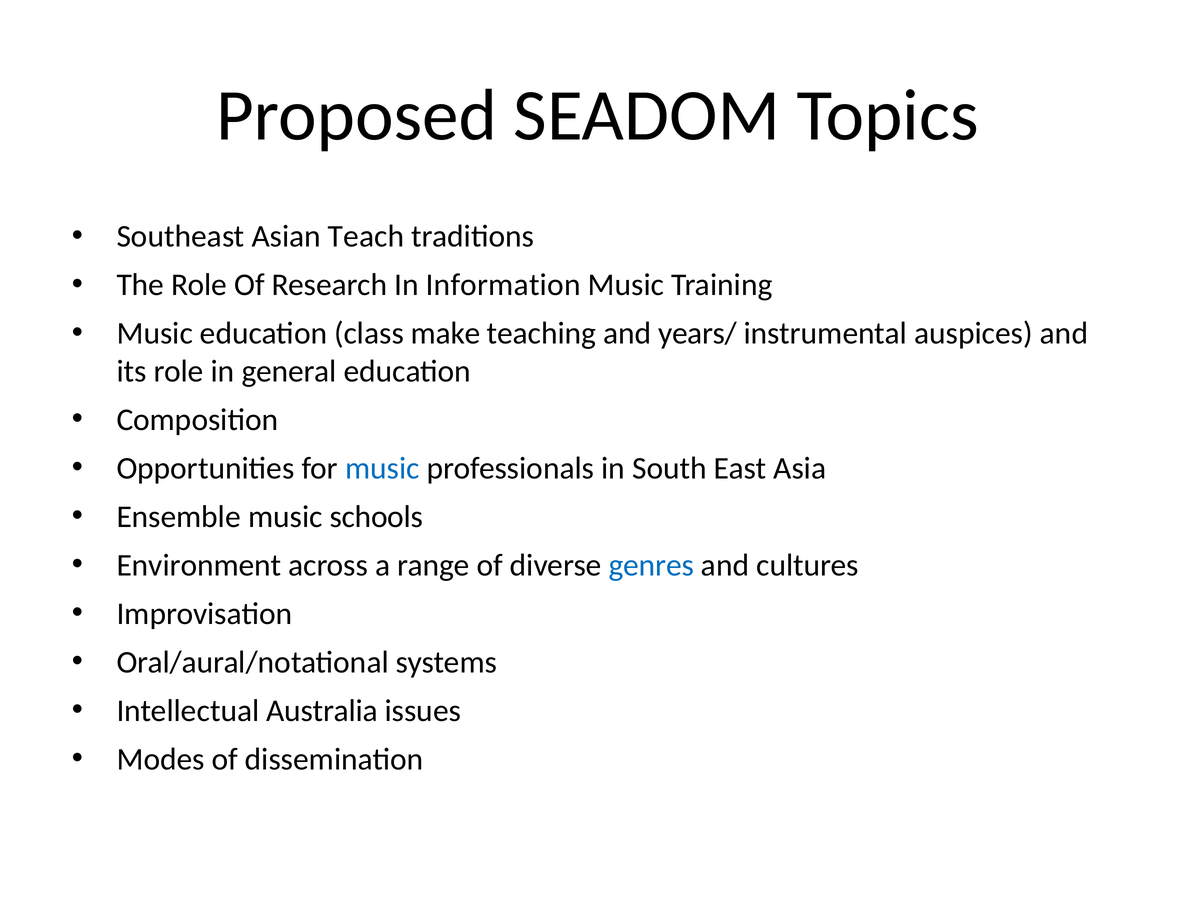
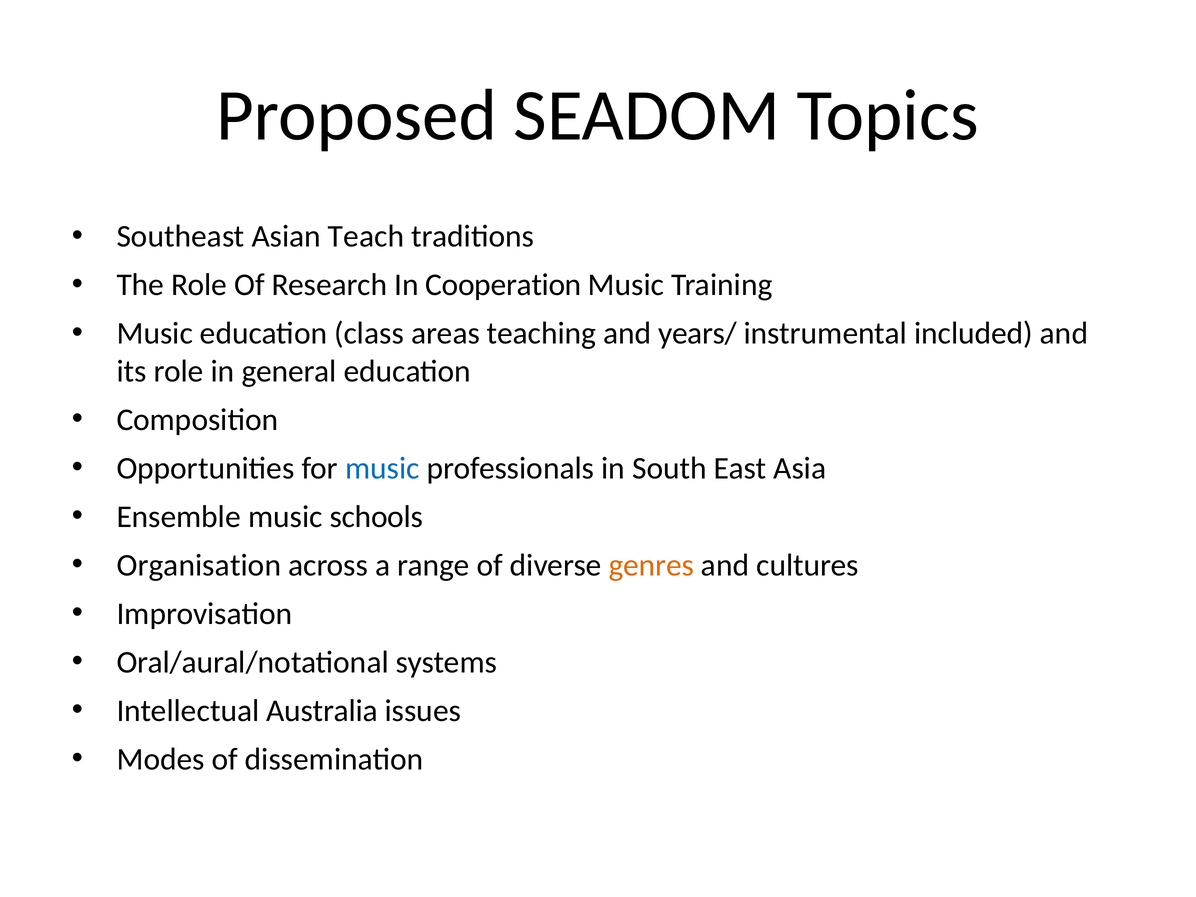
Information: Information -> Cooperation
make: make -> areas
auspices: auspices -> included
Environment: Environment -> Organisation
genres colour: blue -> orange
